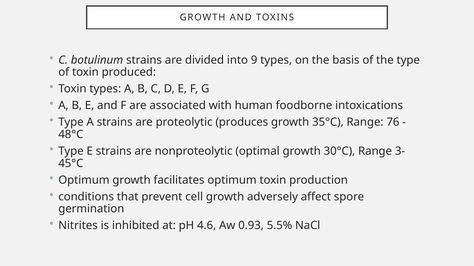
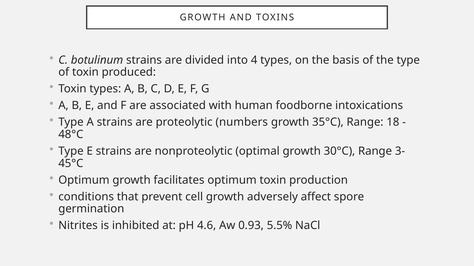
9: 9 -> 4
produces: produces -> numbers
76: 76 -> 18
